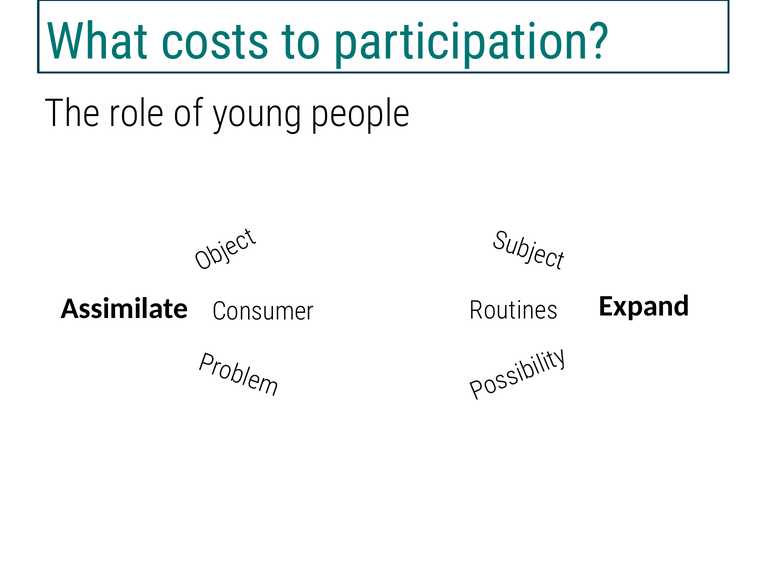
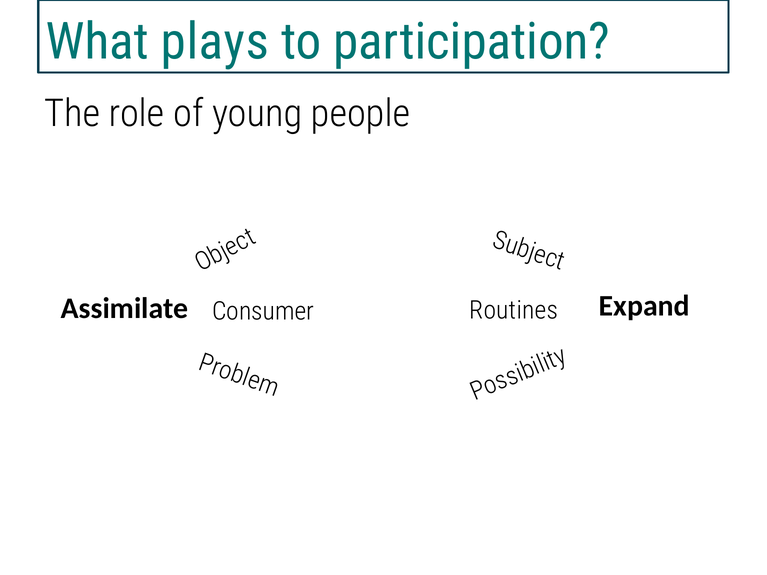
costs: costs -> plays
